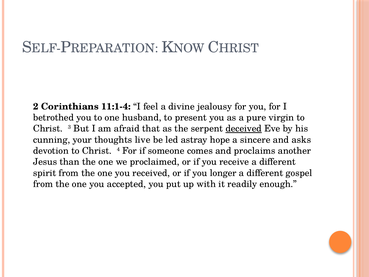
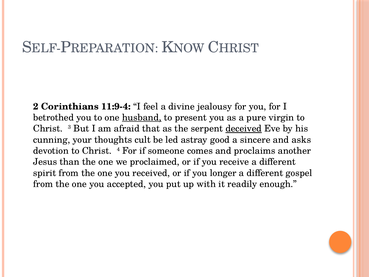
11:1-4: 11:1-4 -> 11:9-4
husband underline: none -> present
live: live -> cult
hope: hope -> good
